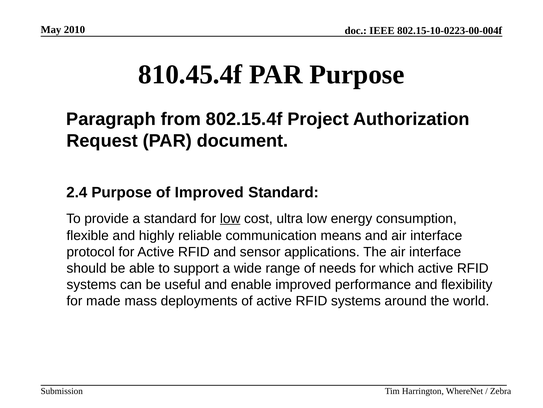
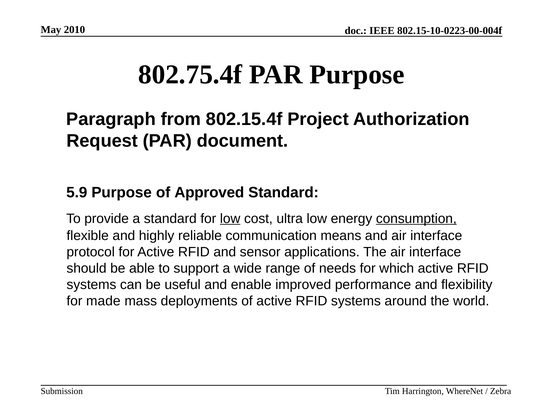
810.45.4f: 810.45.4f -> 802.75.4f
2.4: 2.4 -> 5.9
of Improved: Improved -> Approved
consumption underline: none -> present
